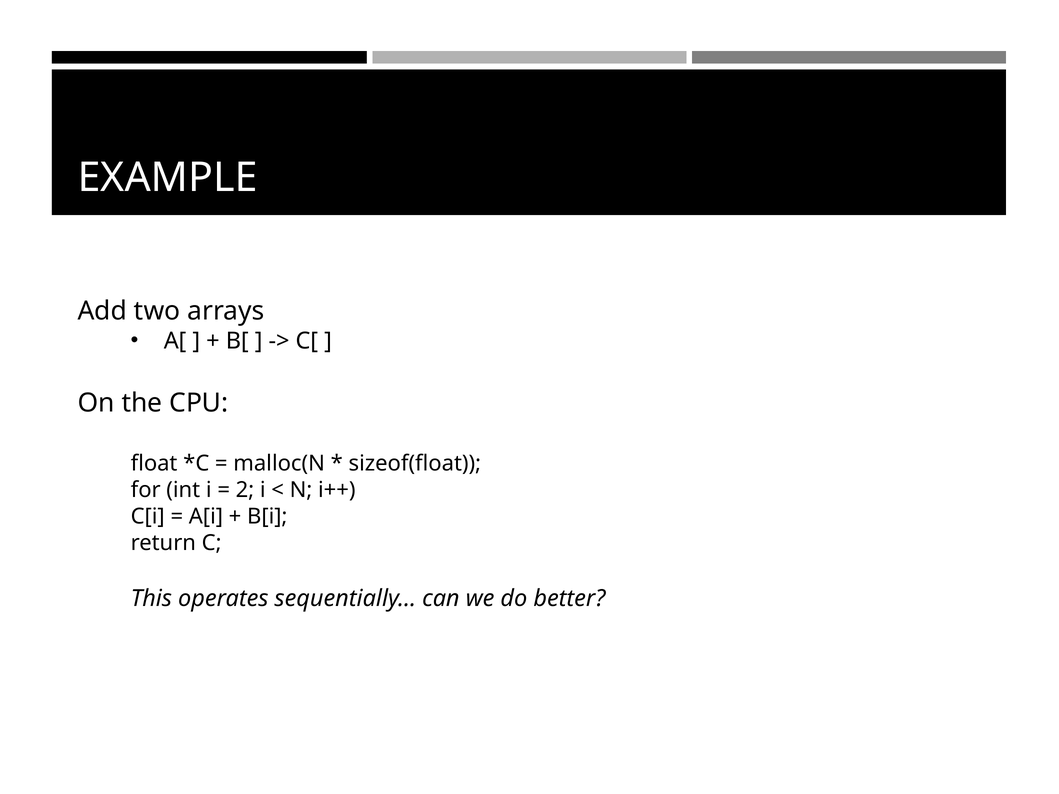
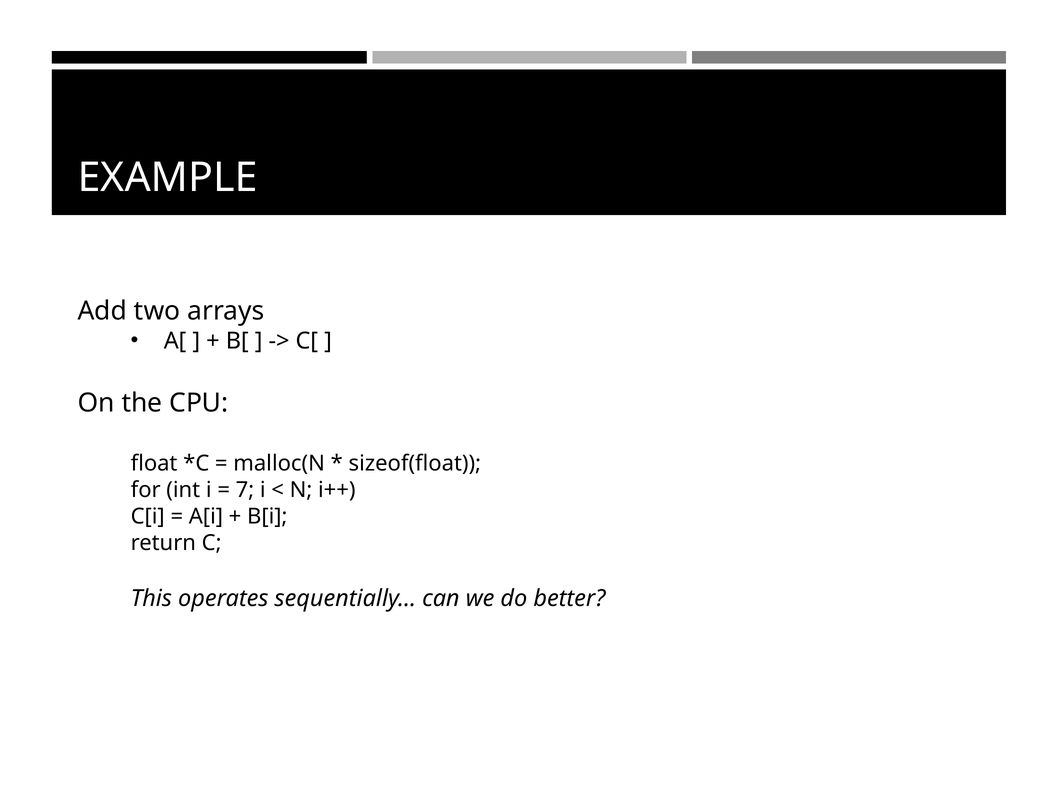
2: 2 -> 7
